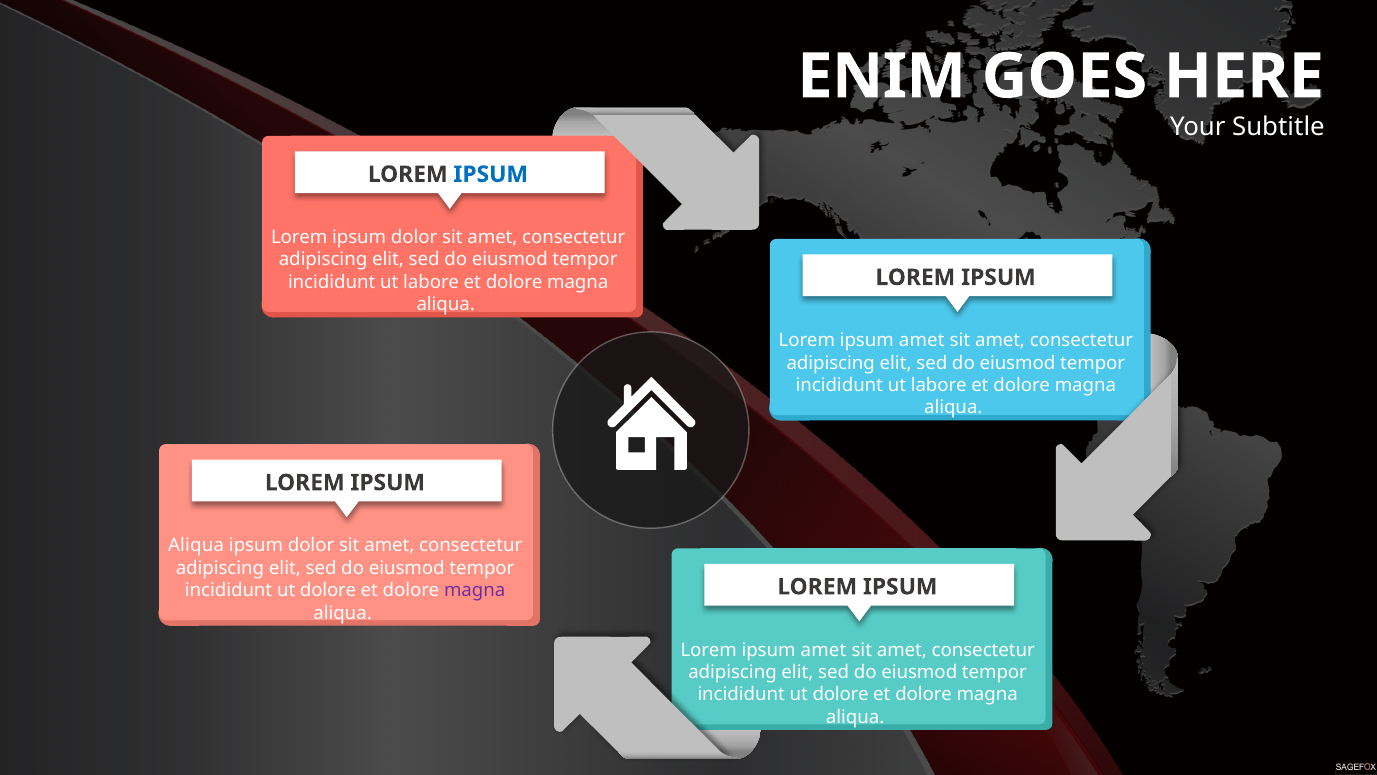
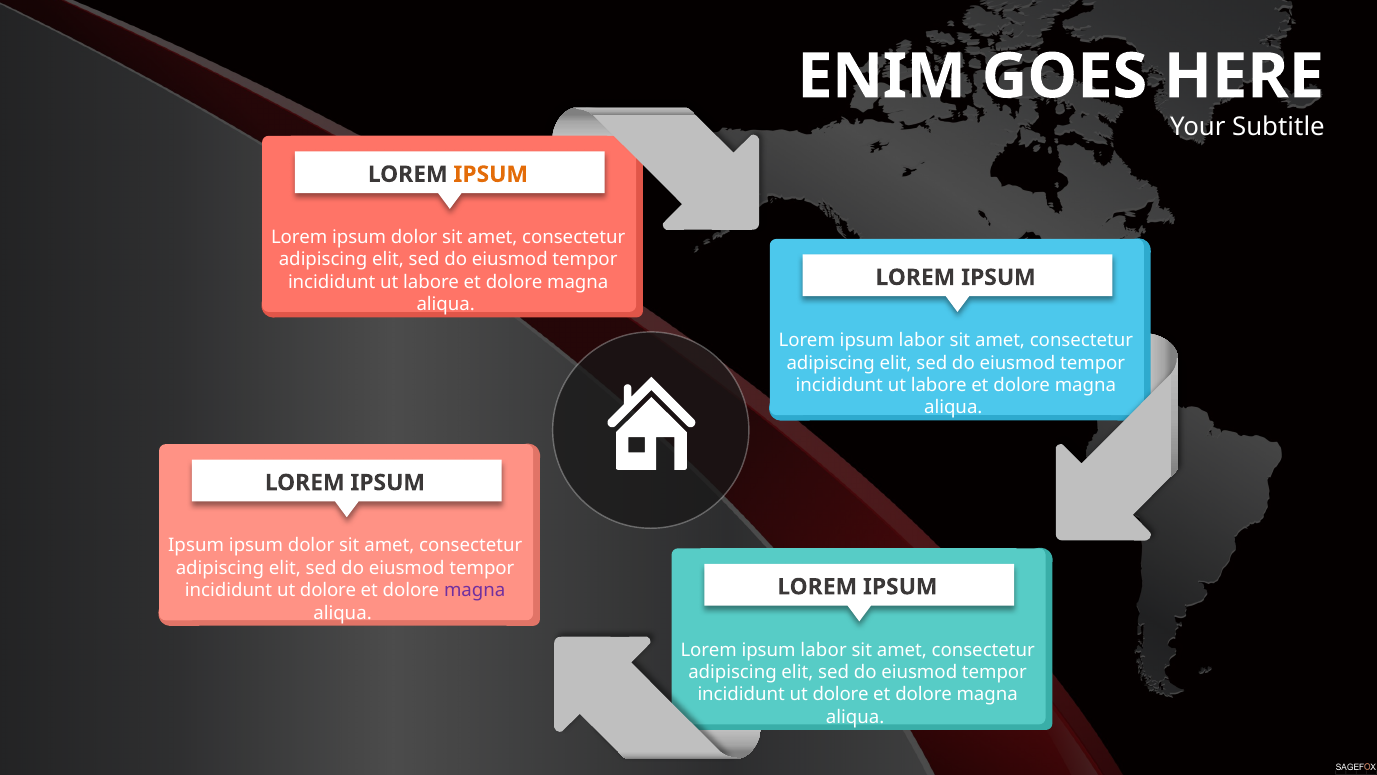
IPSUM at (491, 174) colour: blue -> orange
amet at (922, 340): amet -> labor
Aliqua at (196, 545): Aliqua -> Ipsum
amet at (824, 650): amet -> labor
